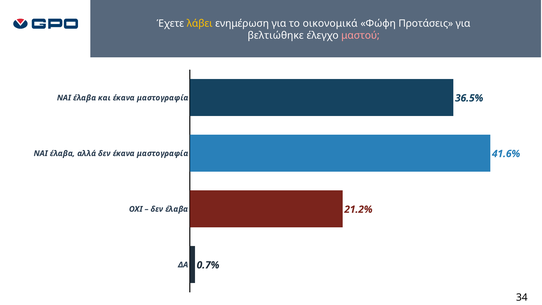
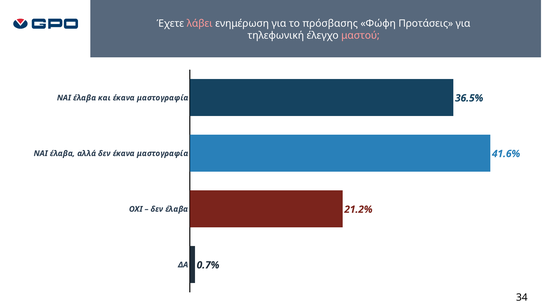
λάβει colour: yellow -> pink
οικονομικά: οικονομικά -> πρόσβασης
βελτιώθηκε: βελτιώθηκε -> τηλεφωνική
